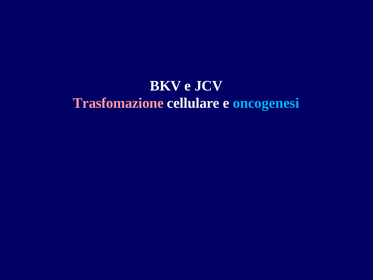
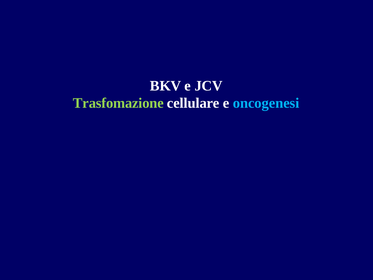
Trasfomazione colour: pink -> light green
